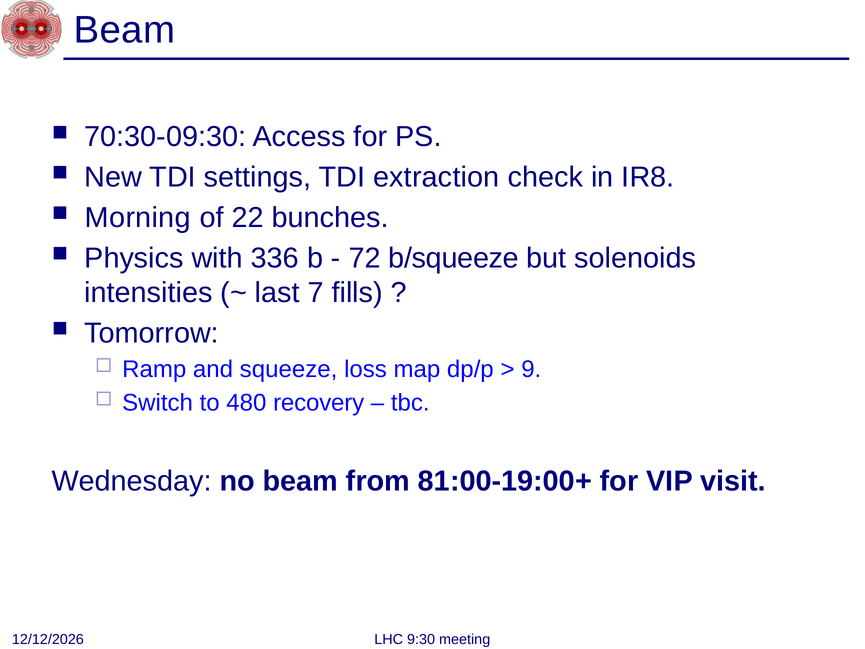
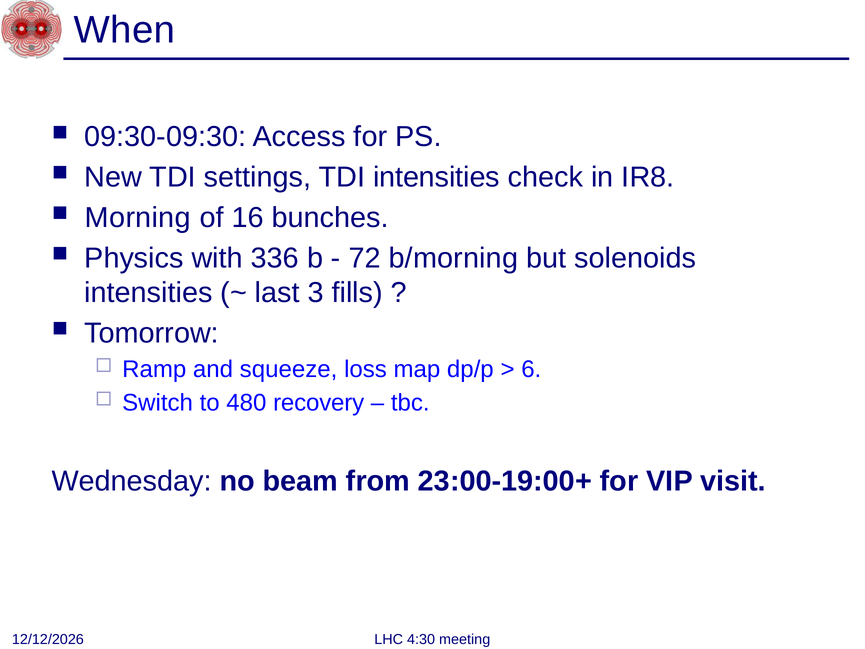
Beam at (124, 30): Beam -> When
70:30-09:30: 70:30-09:30 -> 09:30-09:30
TDI extraction: extraction -> intensities
22: 22 -> 16
b/squeeze: b/squeeze -> b/morning
7: 7 -> 3
9: 9 -> 6
81:00-19:00+: 81:00-19:00+ -> 23:00-19:00+
9:30: 9:30 -> 4:30
